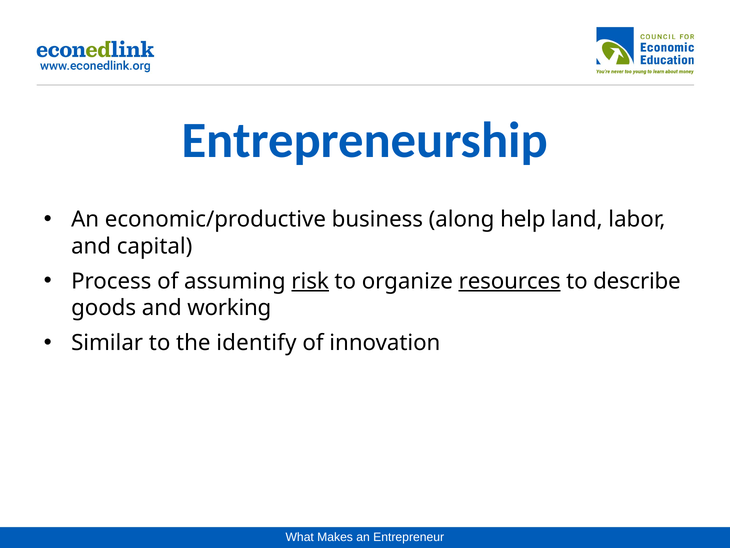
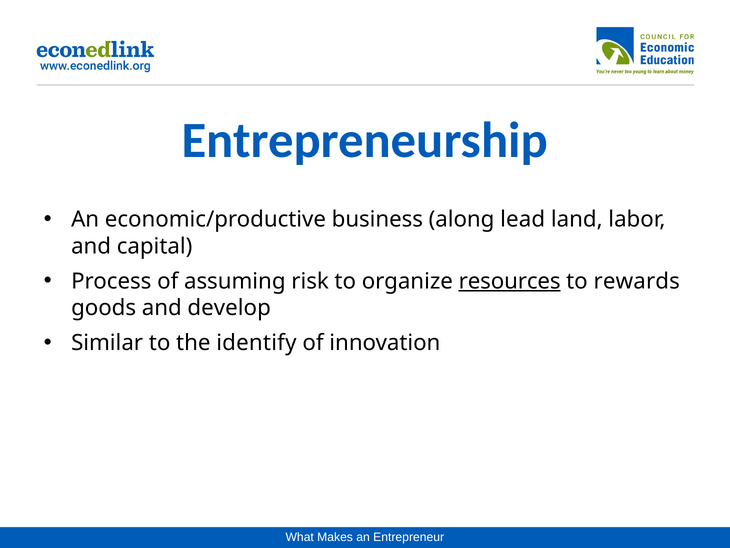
help: help -> lead
risk underline: present -> none
describe: describe -> rewards
working: working -> develop
